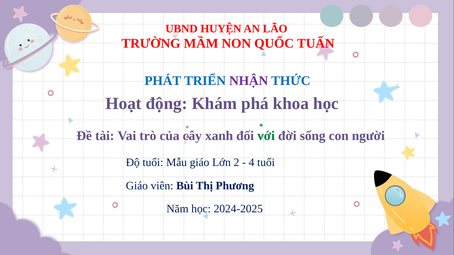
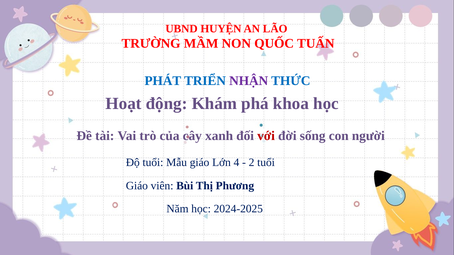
với colour: green -> red
2: 2 -> 4
4: 4 -> 2
